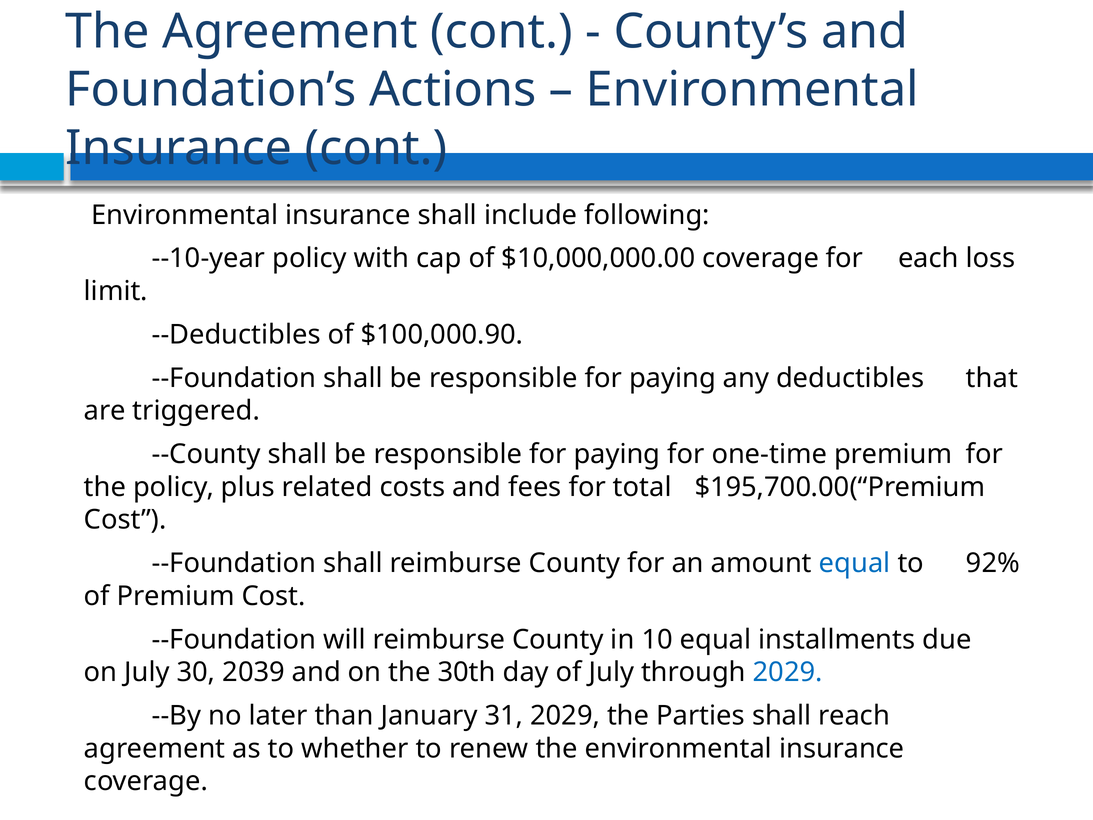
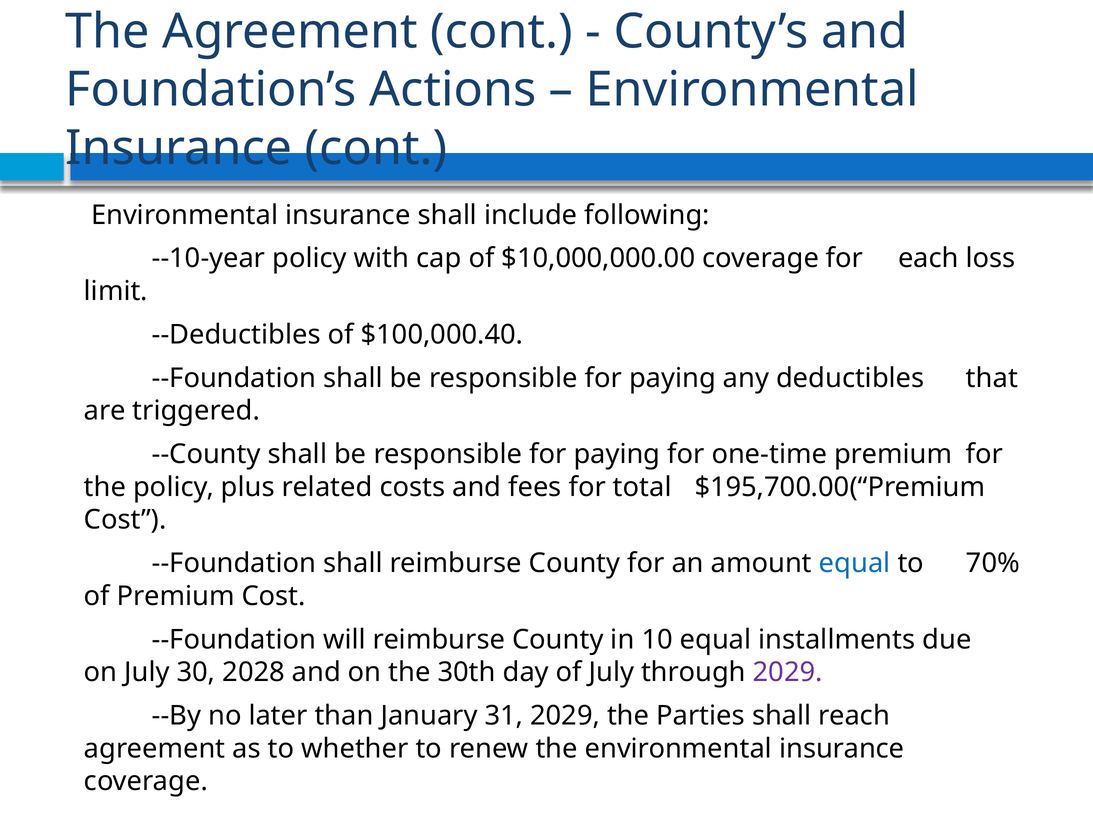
$100,000.90: $100,000.90 -> $100,000.40
92%: 92% -> 70%
2039: 2039 -> 2028
2029 at (788, 672) colour: blue -> purple
